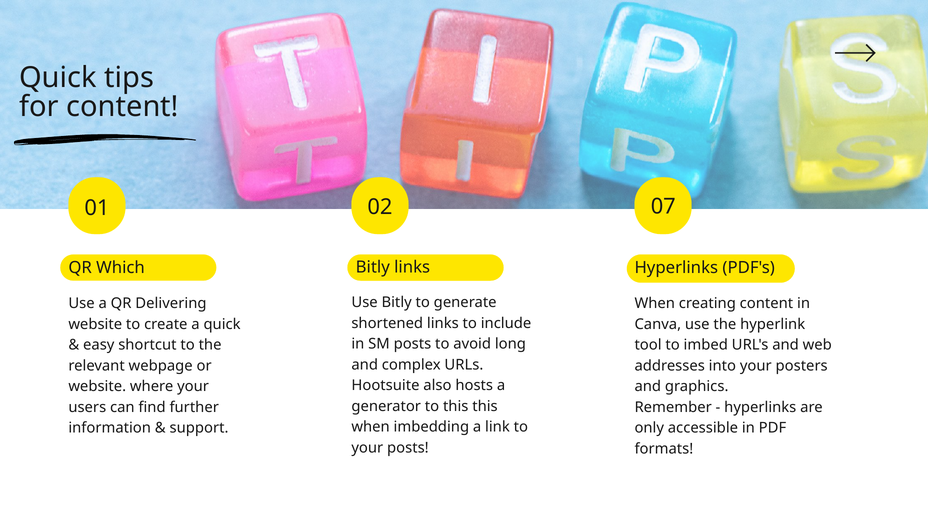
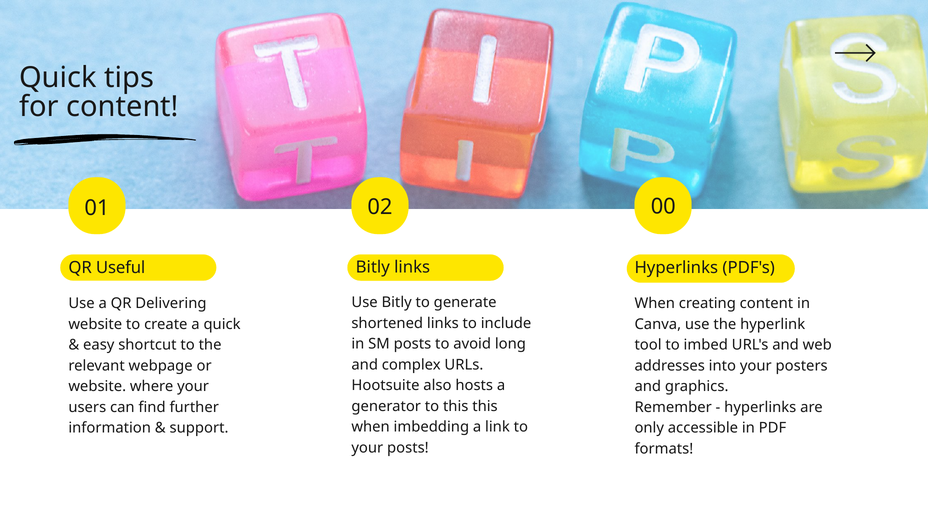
07: 07 -> 00
Which: Which -> Useful
